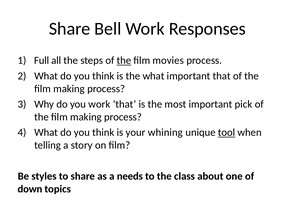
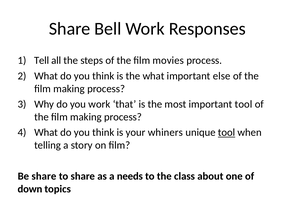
Full: Full -> Tell
the at (124, 60) underline: present -> none
important that: that -> else
important pick: pick -> tool
whining: whining -> whiners
Be styles: styles -> share
